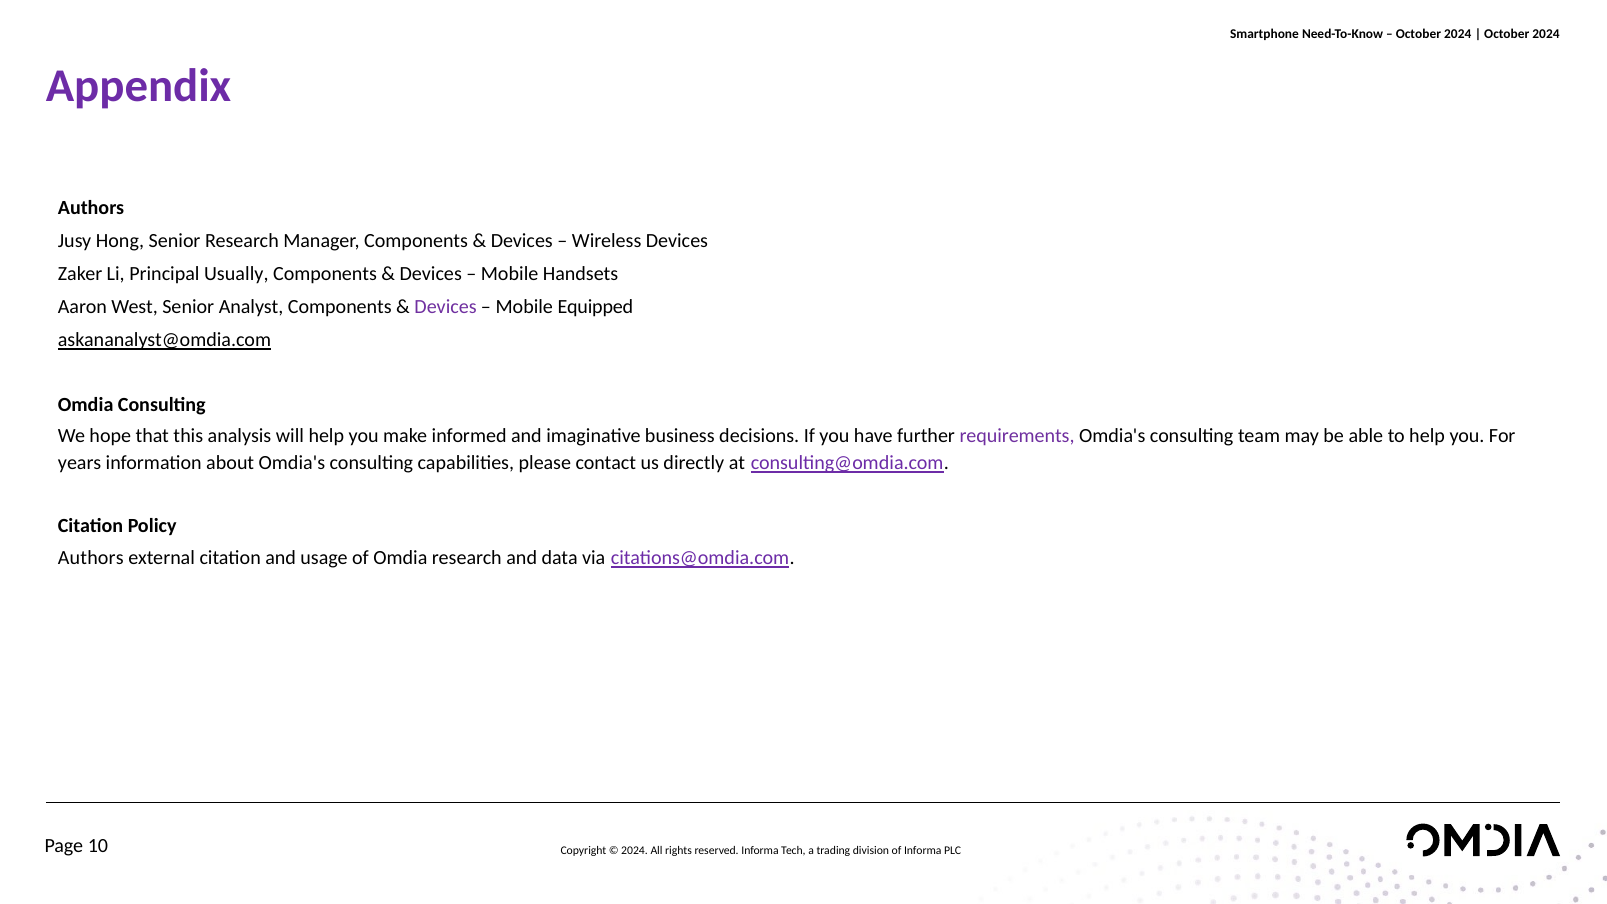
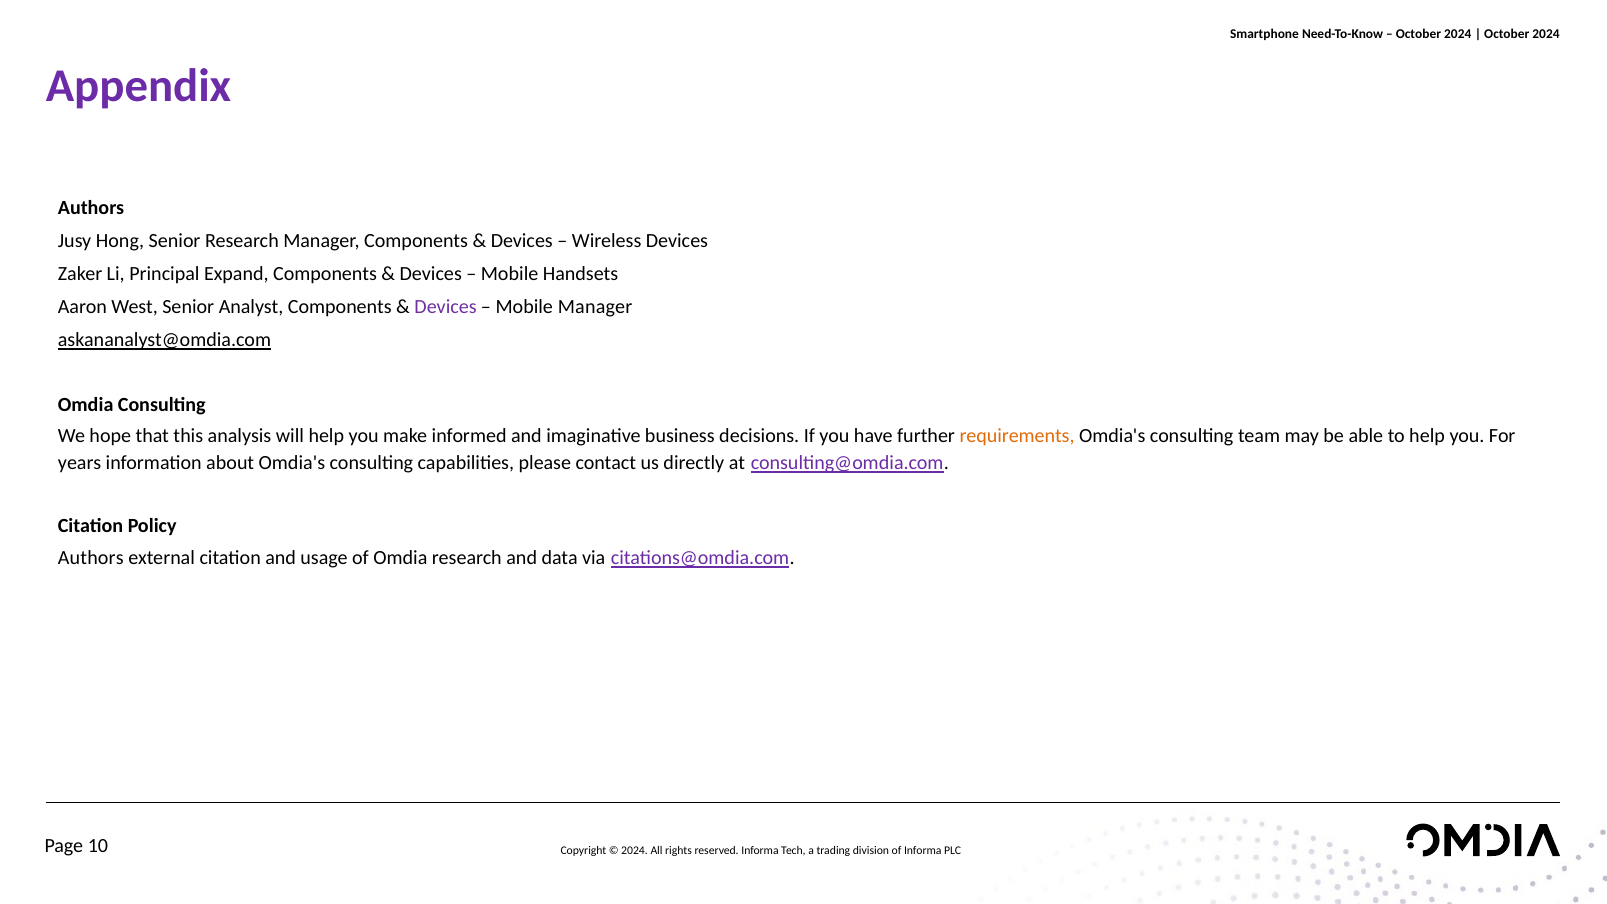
Usually: Usually -> Expand
Mobile Equipped: Equipped -> Manager
requirements colour: purple -> orange
